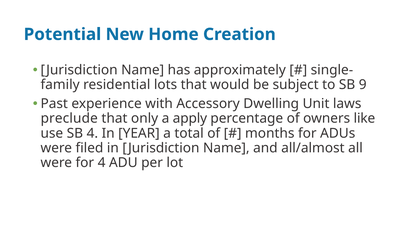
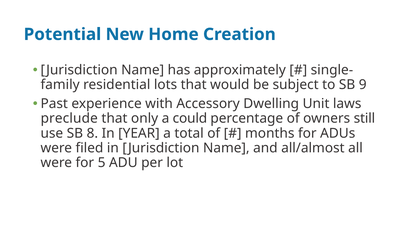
apply: apply -> could
like: like -> still
SB 4: 4 -> 8
for 4: 4 -> 5
